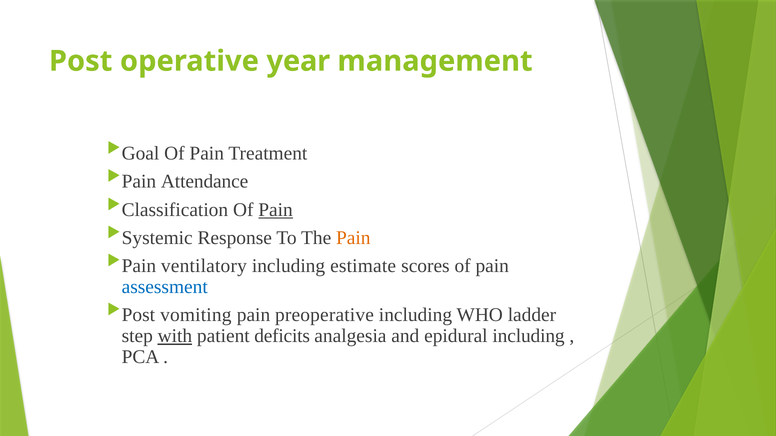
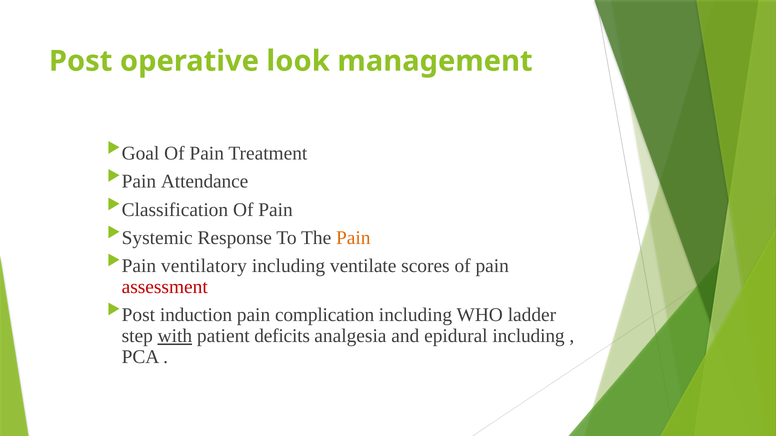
year: year -> look
Pain at (276, 210) underline: present -> none
estimate: estimate -> ventilate
assessment colour: blue -> red
vomiting: vomiting -> induction
preoperative: preoperative -> complication
